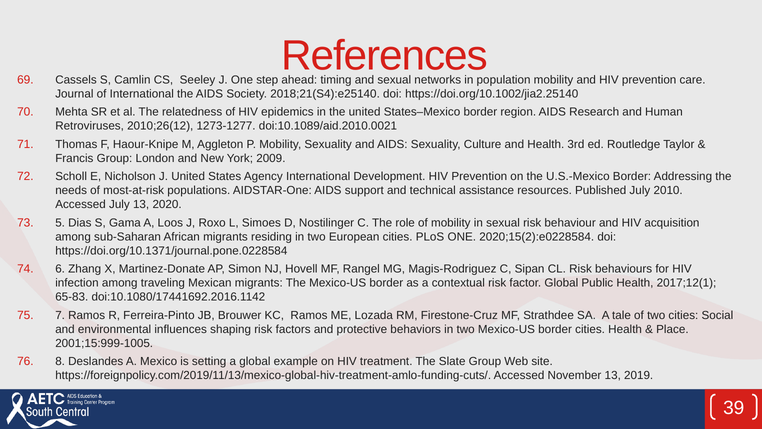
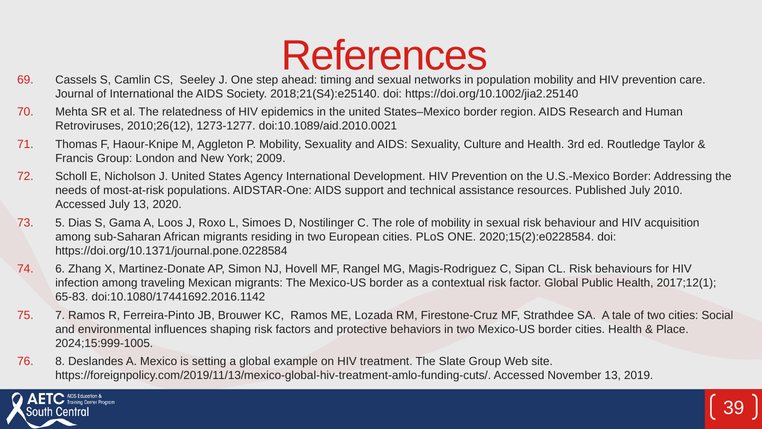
2001;15:999-1005: 2001;15:999-1005 -> 2024;15:999-1005
